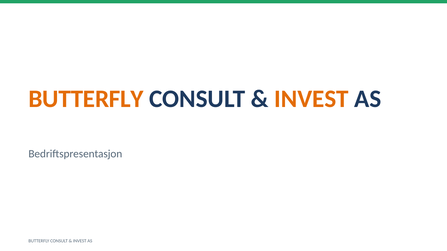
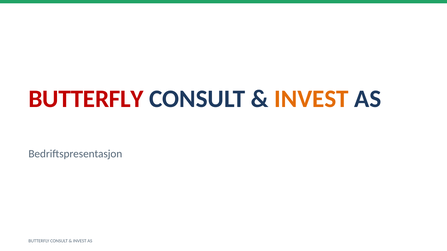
BUTTERFLY at (86, 99) colour: orange -> red
